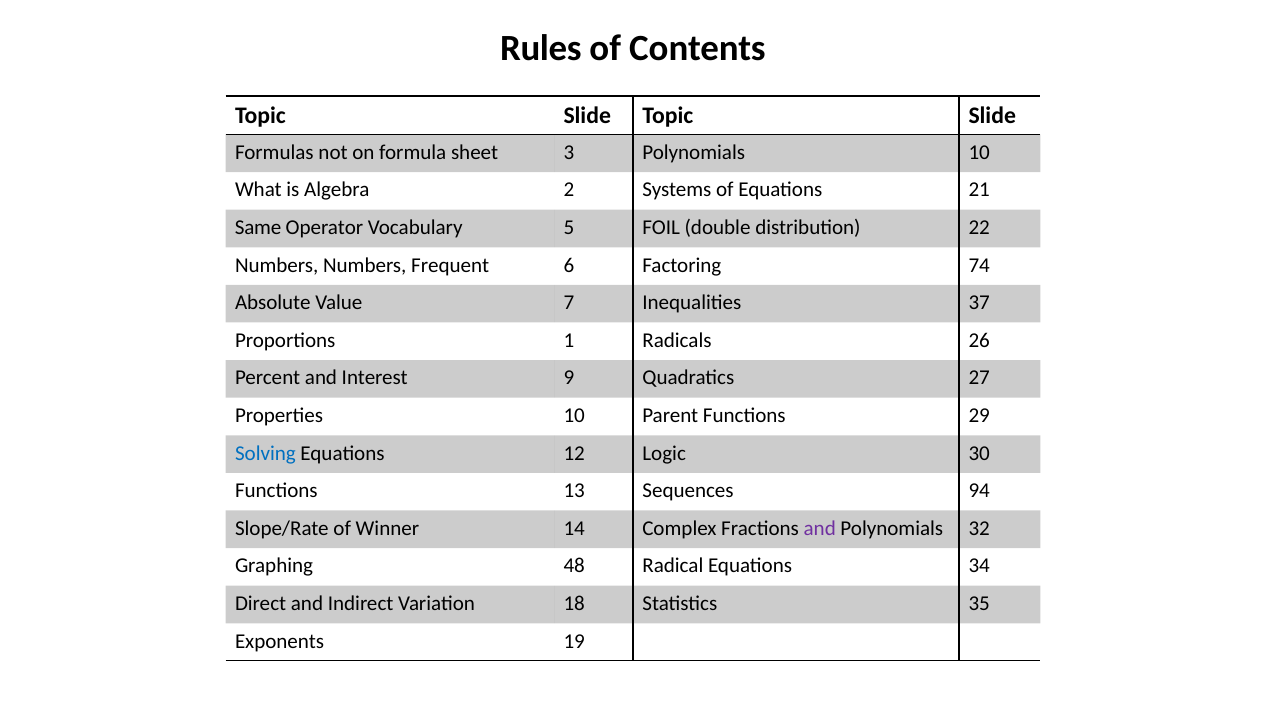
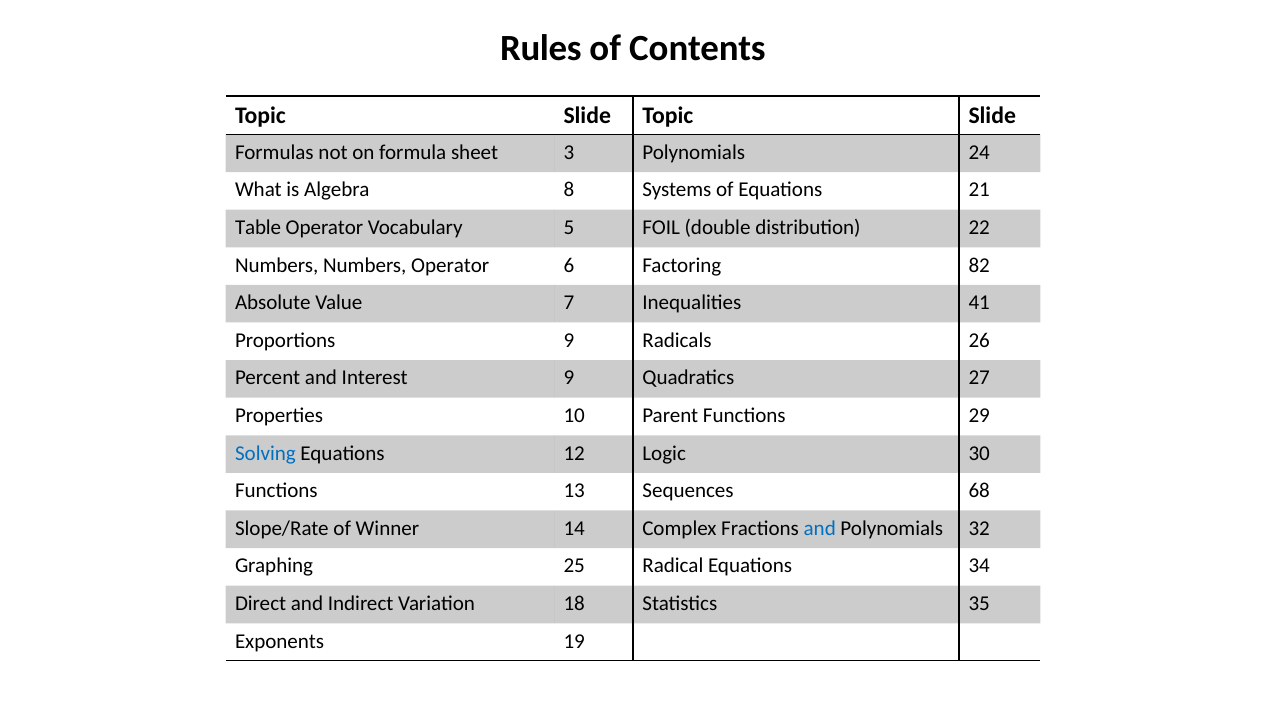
Polynomials 10: 10 -> 24
2: 2 -> 8
Same: Same -> Table
Numbers Frequent: Frequent -> Operator
74: 74 -> 82
37: 37 -> 41
Proportions 1: 1 -> 9
94: 94 -> 68
and at (820, 528) colour: purple -> blue
48: 48 -> 25
